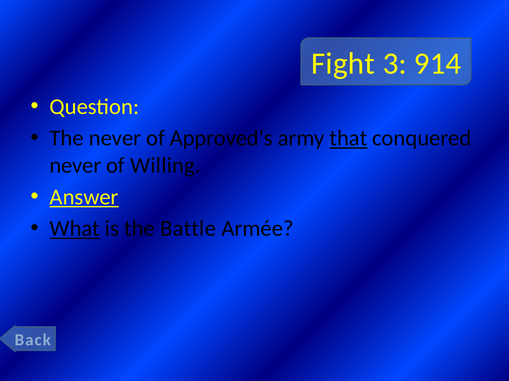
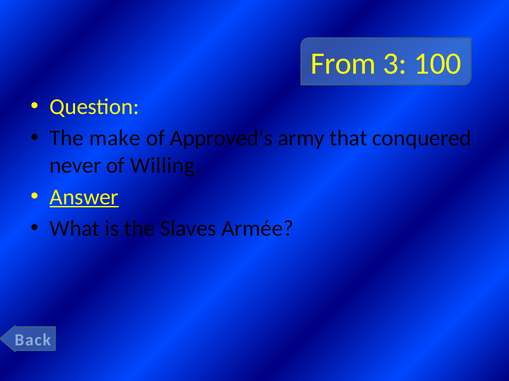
Fight: Fight -> From
914: 914 -> 100
The never: never -> make
that underline: present -> none
What underline: present -> none
Battle: Battle -> Slaves
